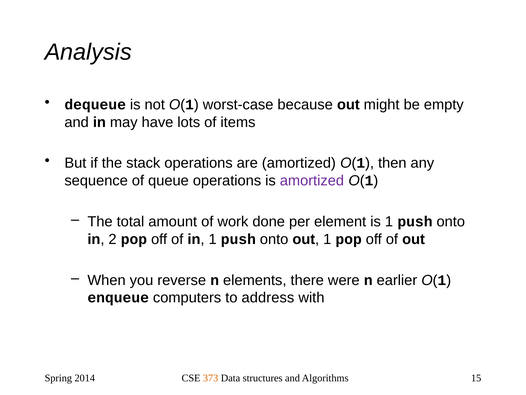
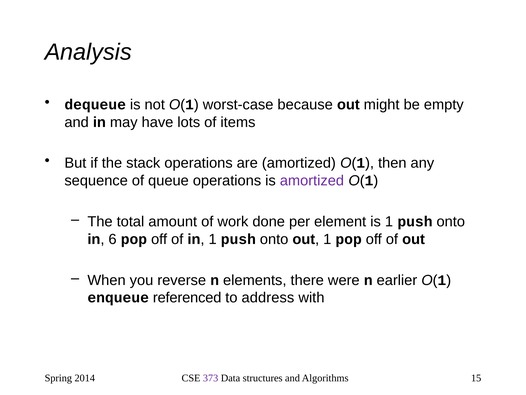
2: 2 -> 6
computers: computers -> referenced
373 colour: orange -> purple
